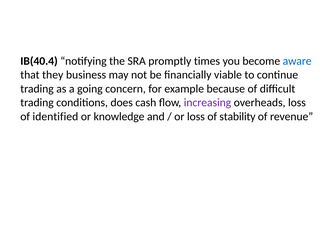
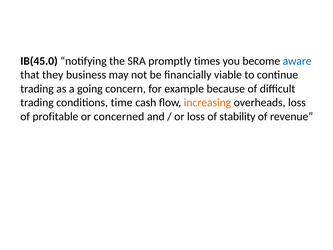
IB(40.4: IB(40.4 -> IB(45.0
does: does -> time
increasing colour: purple -> orange
identified: identified -> profitable
knowledge: knowledge -> concerned
